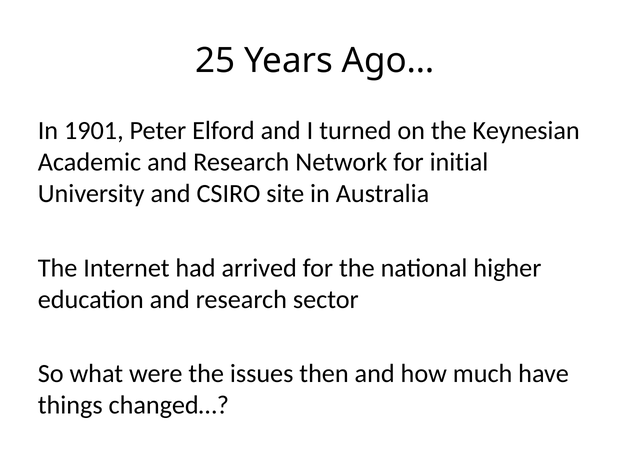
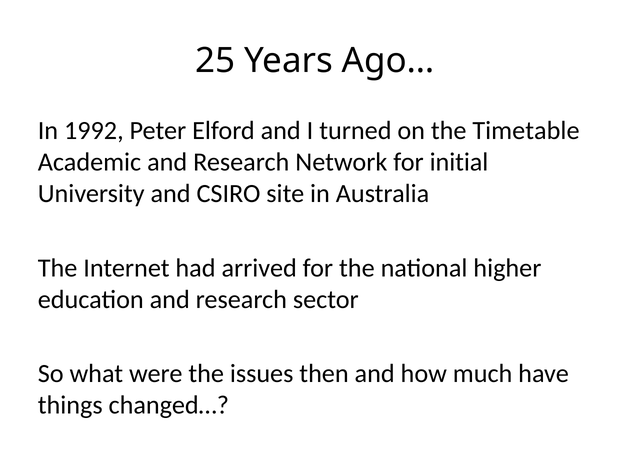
1901: 1901 -> 1992
Keynesian: Keynesian -> Timetable
